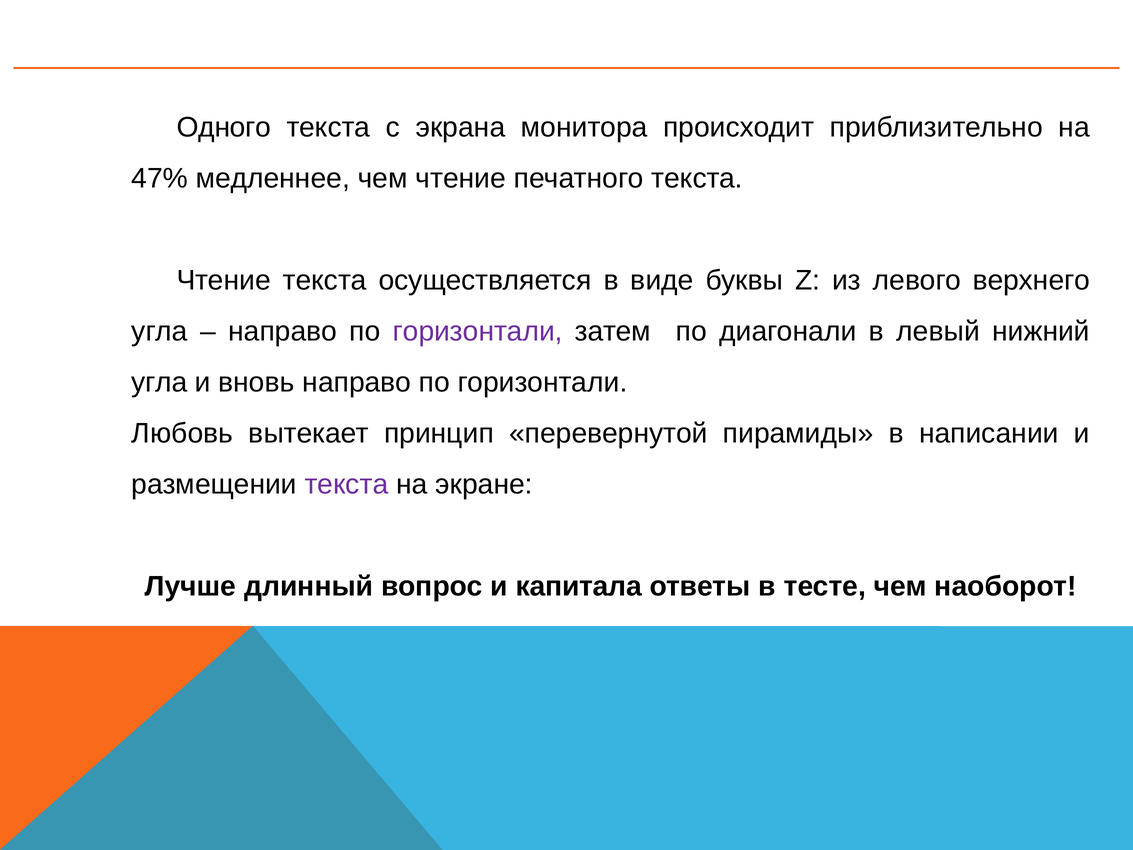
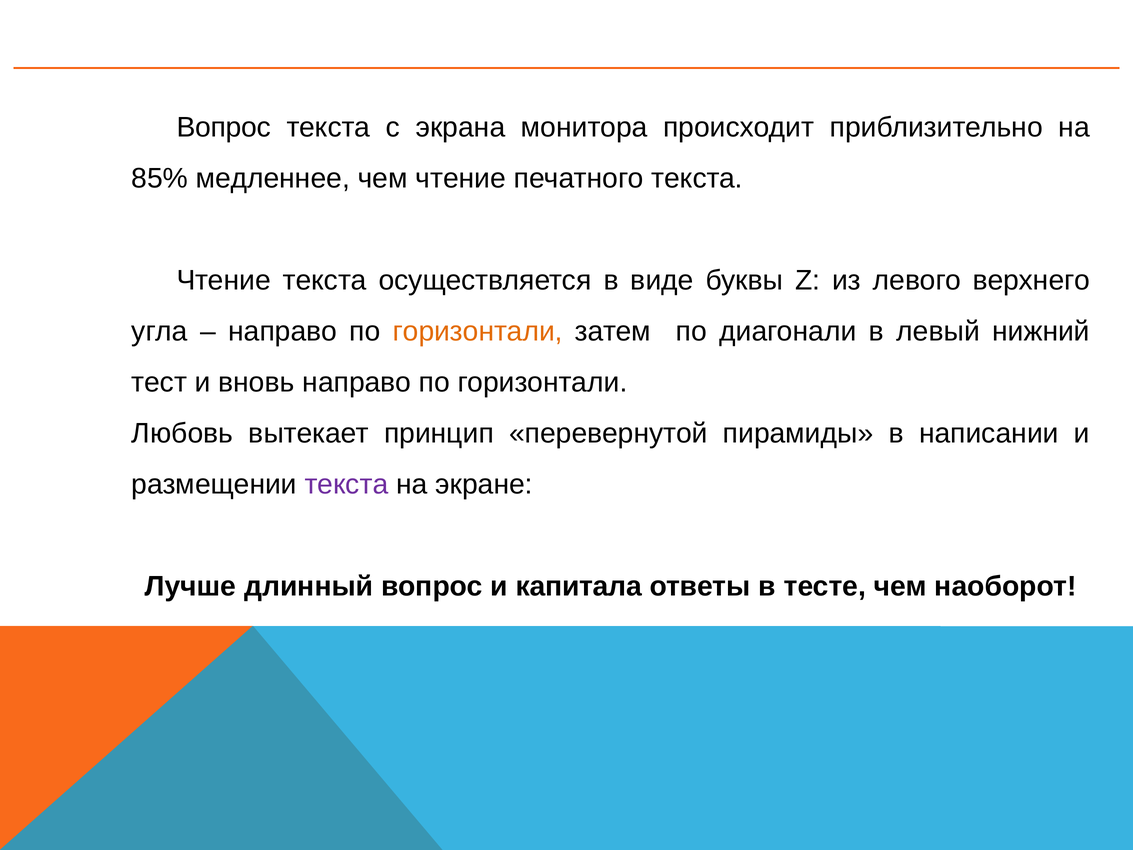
Одного at (224, 127): Одного -> Вопрос
47%: 47% -> 85%
горизонтали at (478, 331) colour: purple -> orange
угла at (159, 382): угла -> тест
